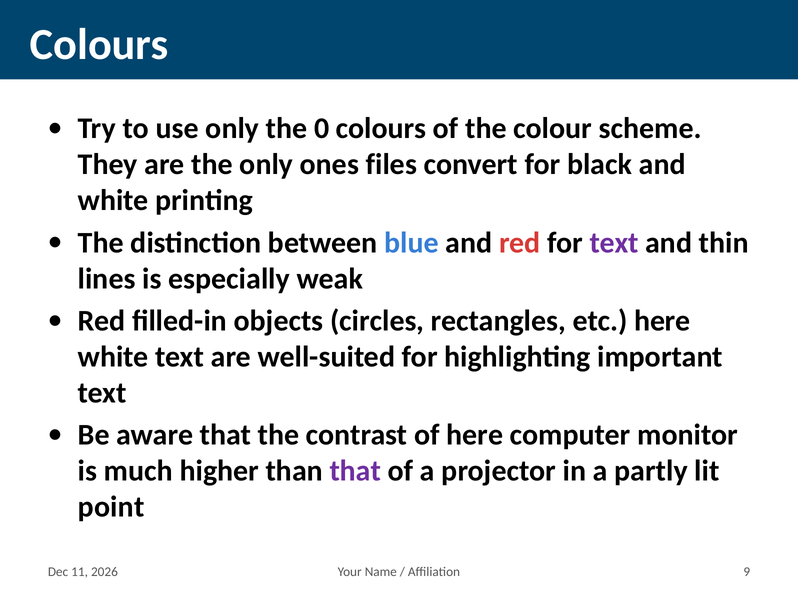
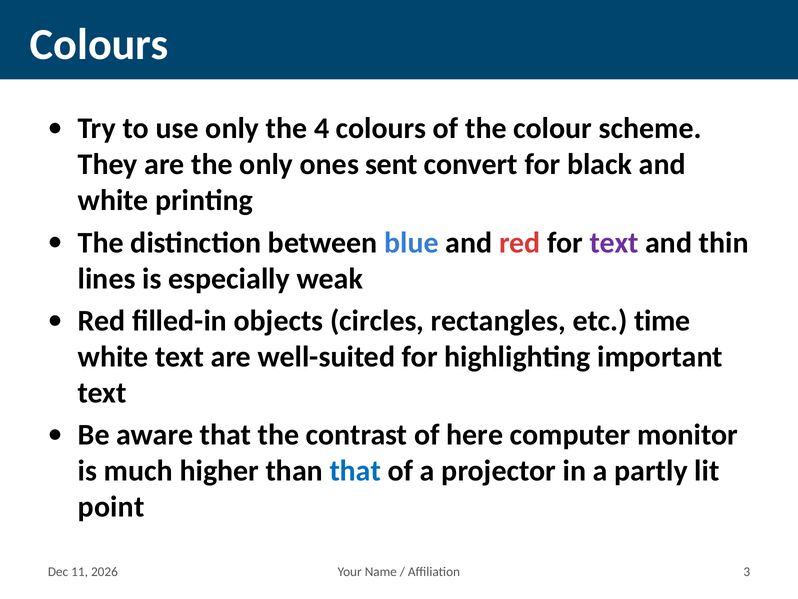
0: 0 -> 4
files: files -> sent
etc here: here -> time
that at (355, 471) colour: purple -> blue
9: 9 -> 3
